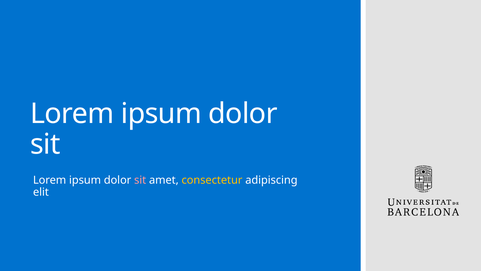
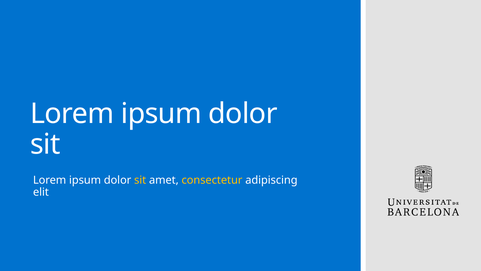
sit at (140, 180) colour: pink -> yellow
